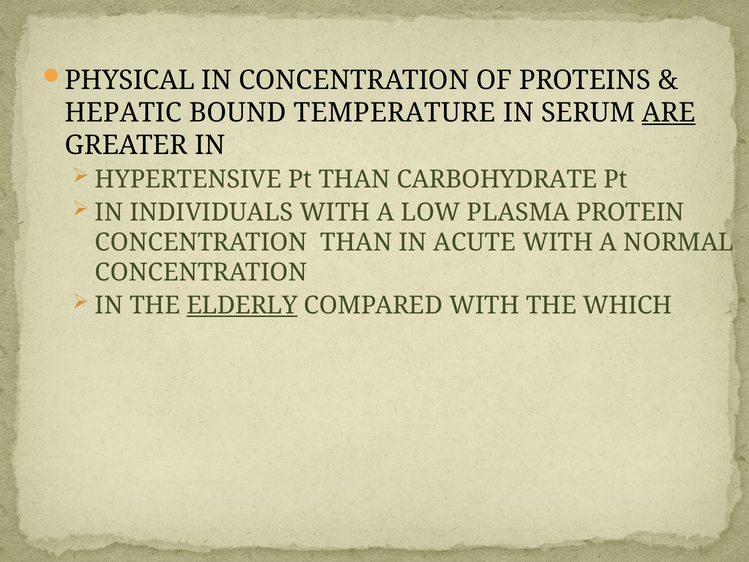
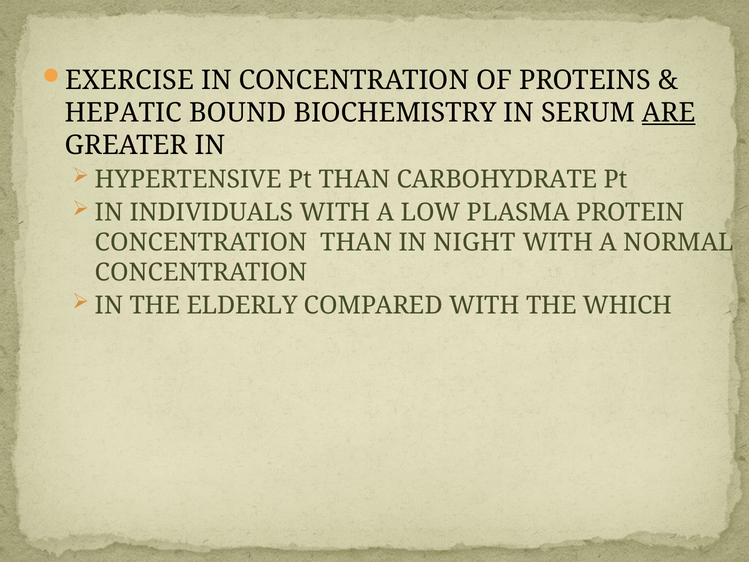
PHYSICAL: PHYSICAL -> EXERCISE
TEMPERATURE: TEMPERATURE -> BIOCHEMISTRY
ACUTE: ACUTE -> NIGHT
ELDERLY underline: present -> none
